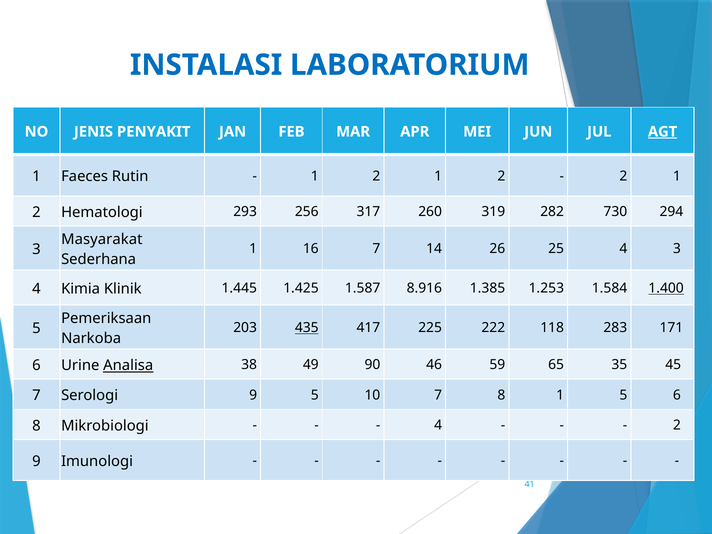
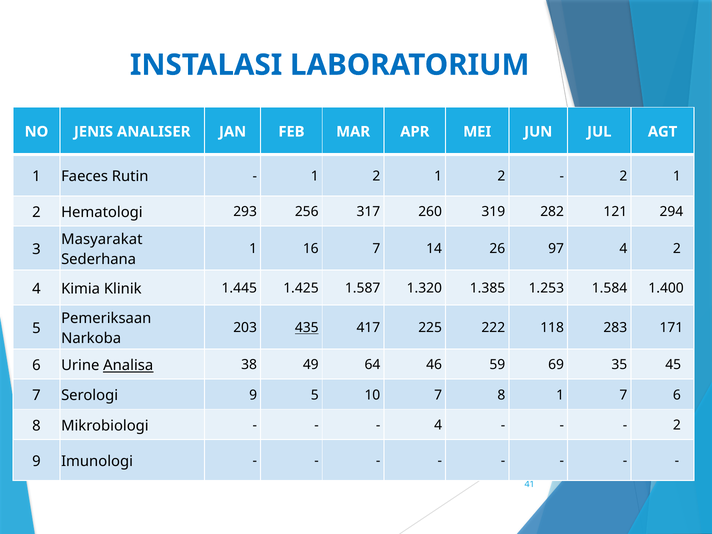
PENYAKIT: PENYAKIT -> ANALISER
AGT underline: present -> none
730: 730 -> 121
25: 25 -> 97
4 3: 3 -> 2
8.916: 8.916 -> 1.320
1.400 underline: present -> none
90: 90 -> 64
65: 65 -> 69
1 5: 5 -> 7
